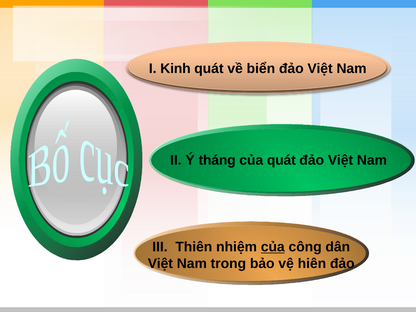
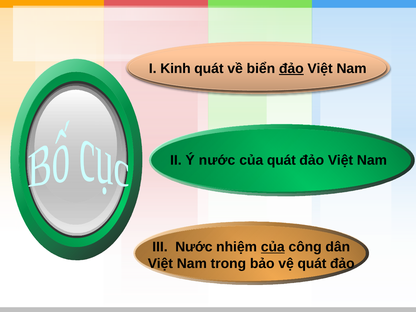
đảo at (291, 69) underline: none -> present
Ý tháng: tháng -> nước
III Thiên: Thiên -> Nước
vệ hiên: hiên -> quát
